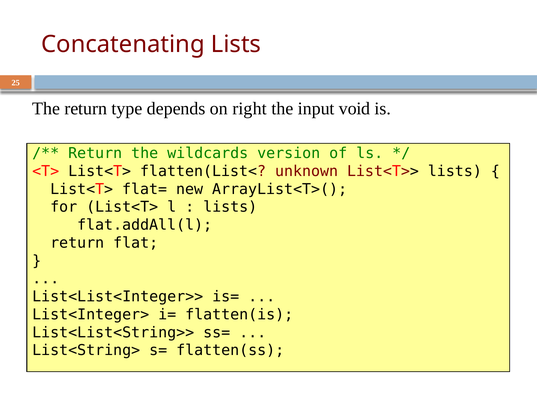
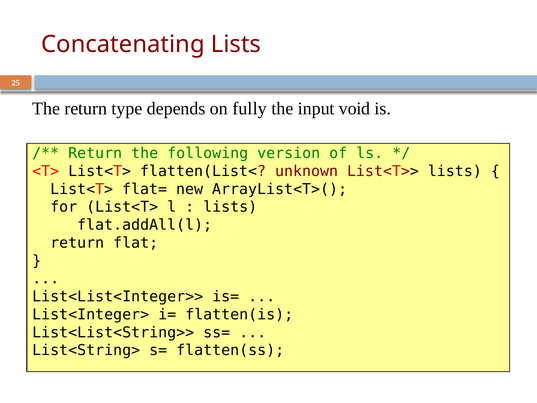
right: right -> fully
wildcards: wildcards -> following
